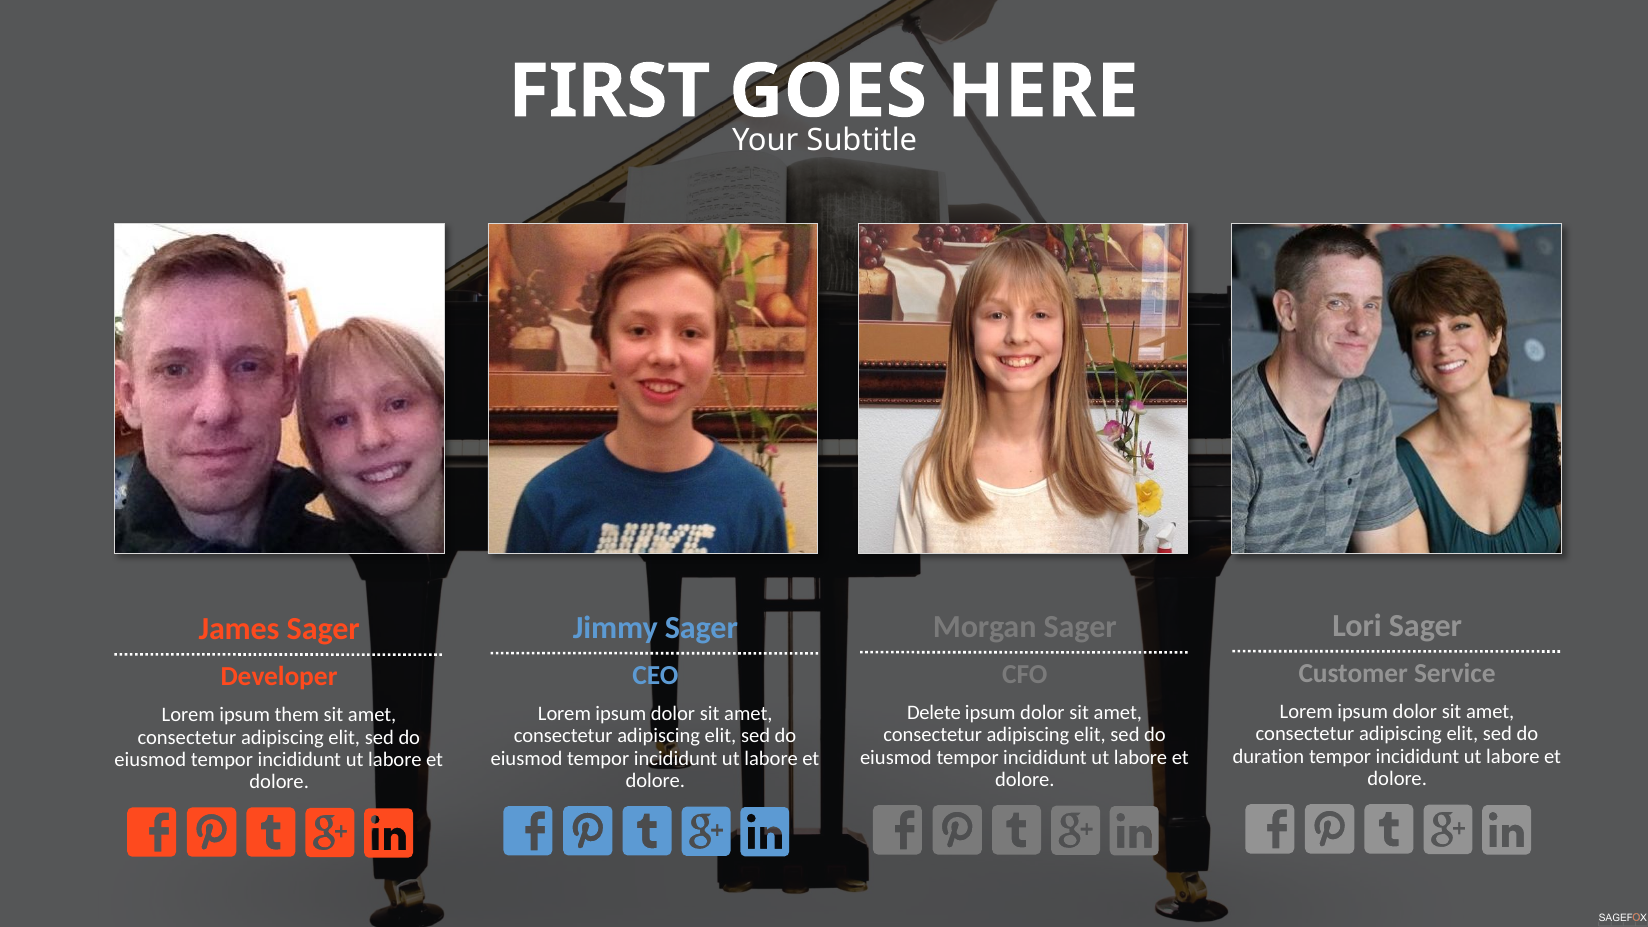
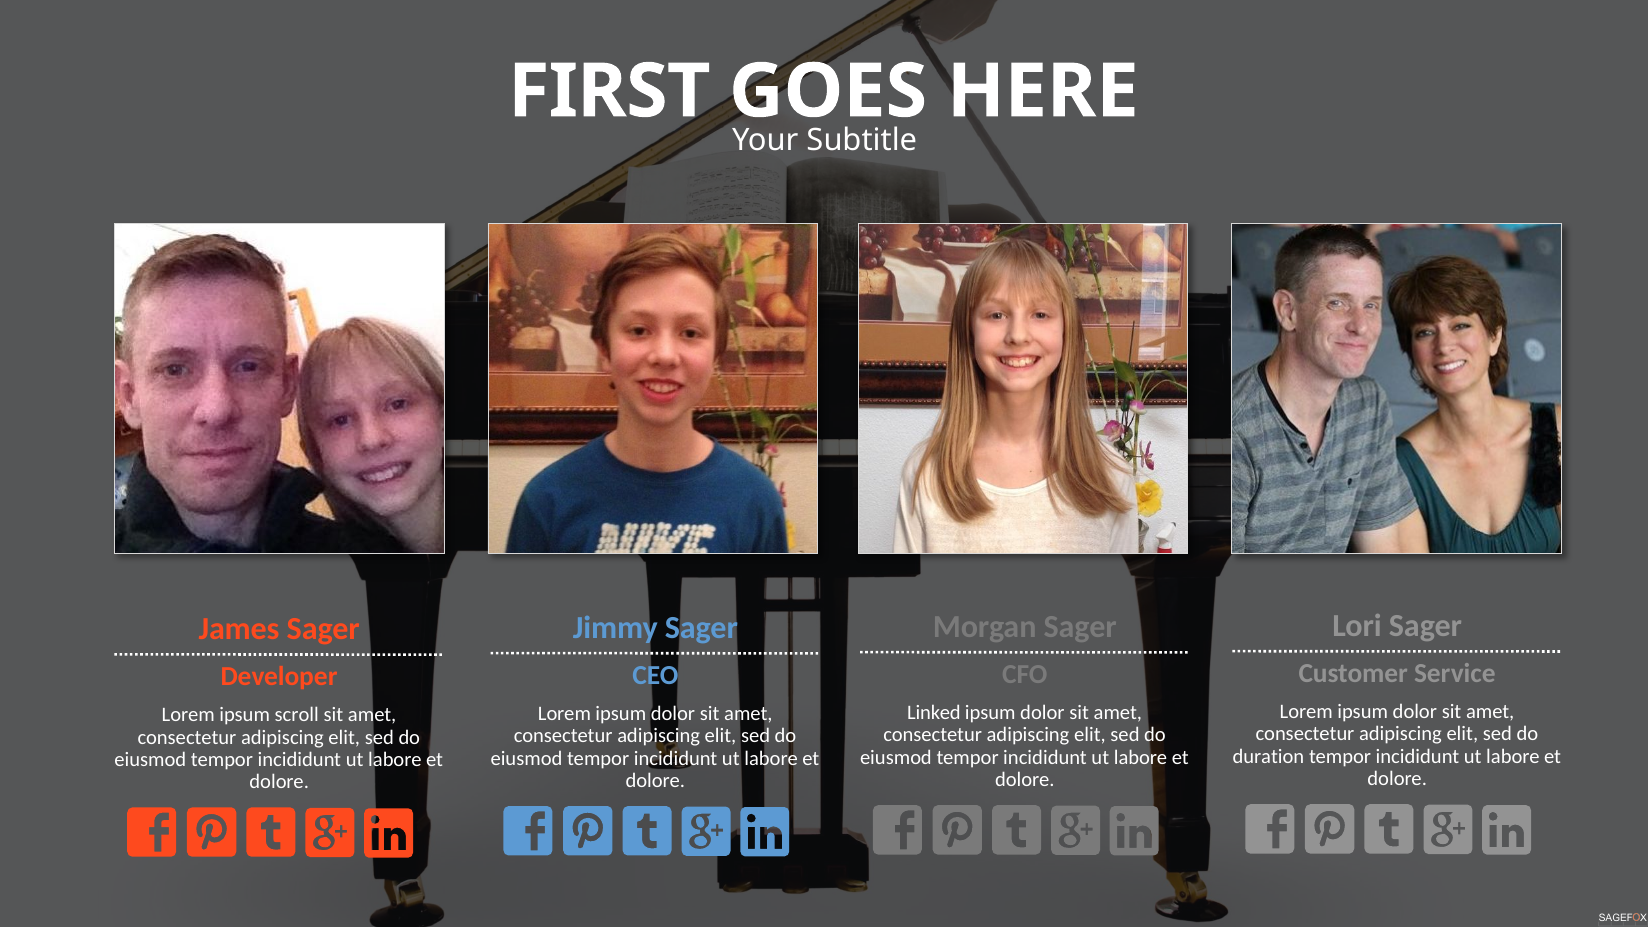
Delete: Delete -> Linked
them: them -> scroll
